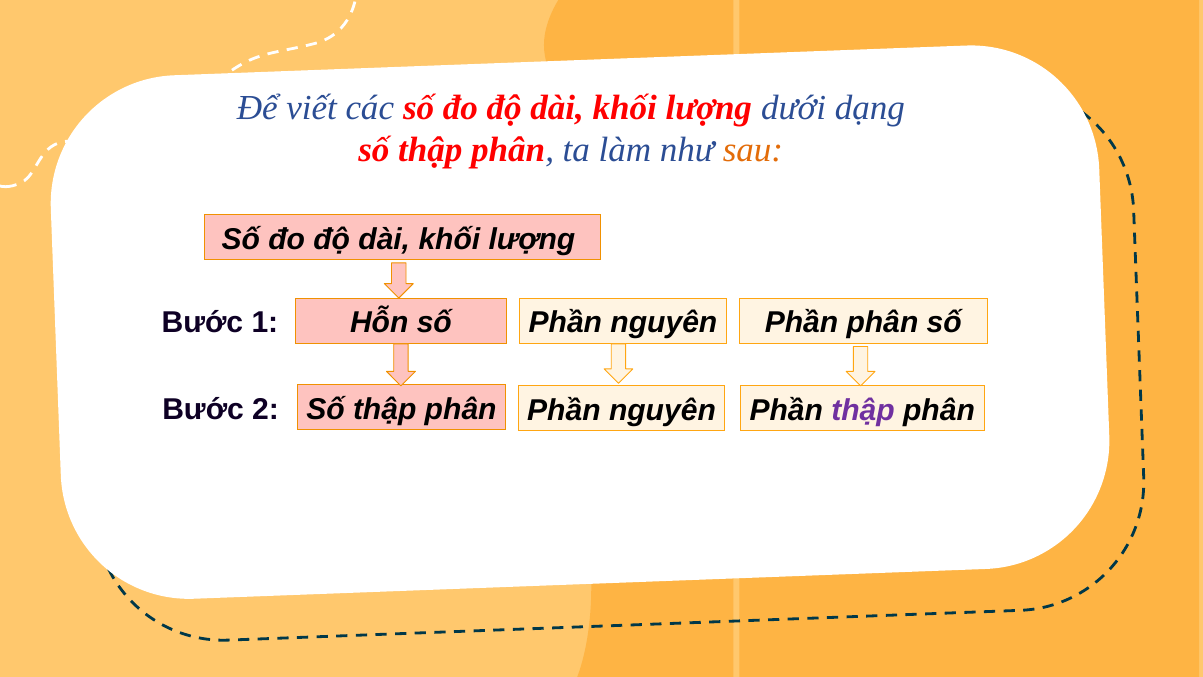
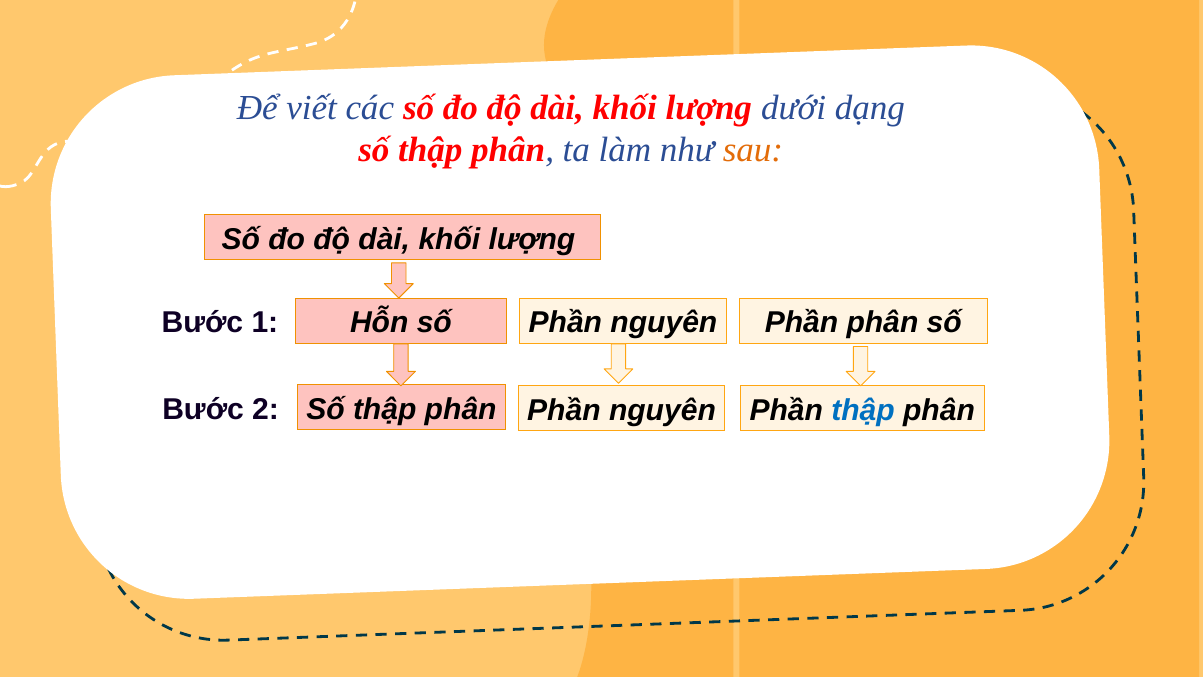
thập at (863, 410) colour: purple -> blue
